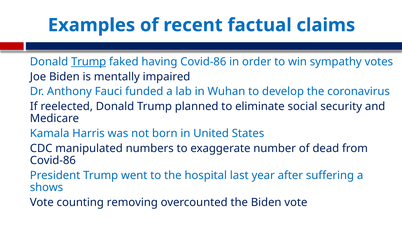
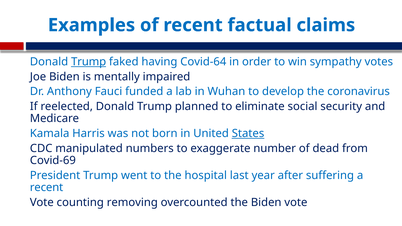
having Covid-86: Covid-86 -> Covid-64
States underline: none -> present
Covid-86 at (53, 161): Covid-86 -> Covid-69
shows at (47, 188): shows -> recent
